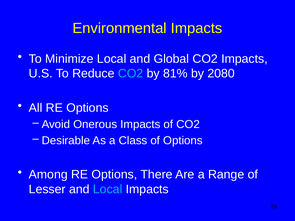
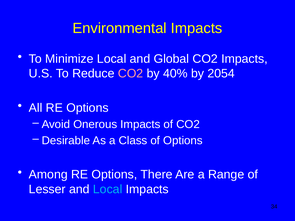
CO2 at (131, 74) colour: light blue -> pink
81%: 81% -> 40%
2080: 2080 -> 2054
